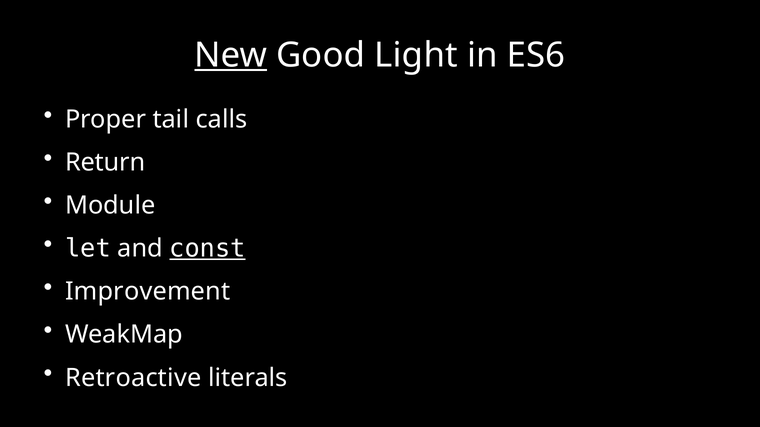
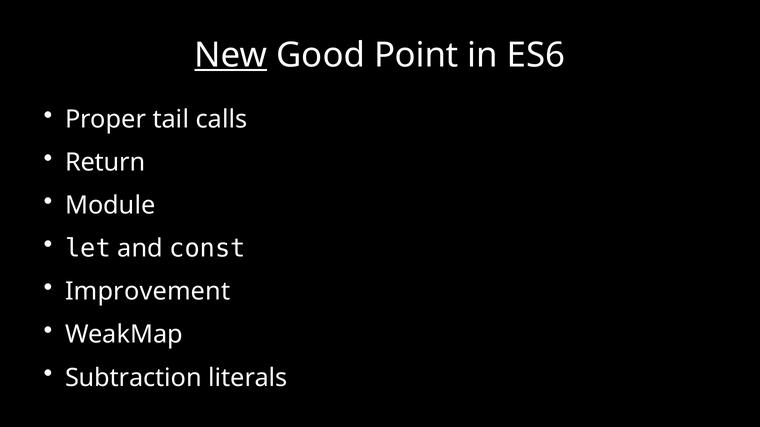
Light: Light -> Point
const underline: present -> none
Retroactive: Retroactive -> Subtraction
